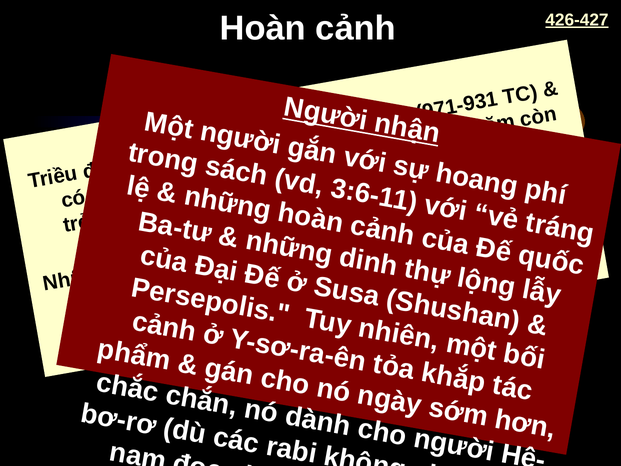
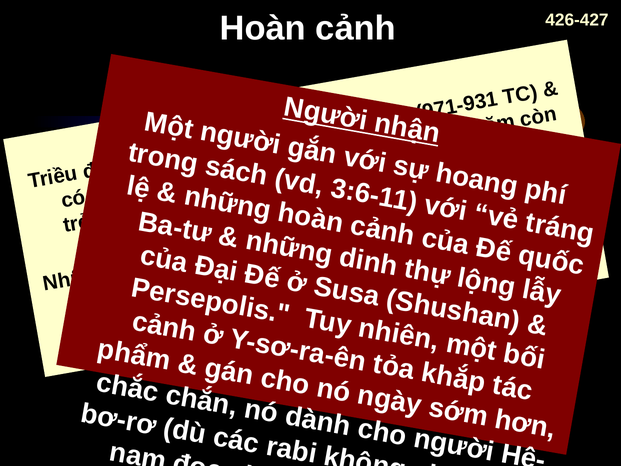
426-427 underline: present -> none
